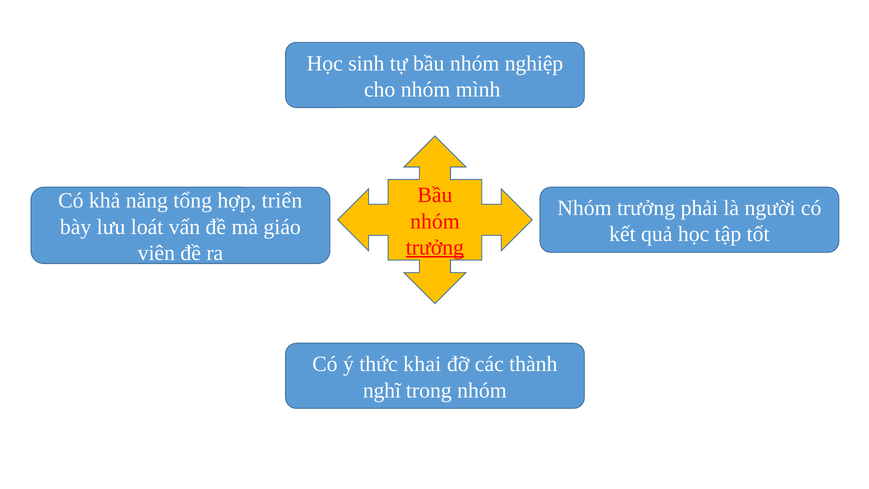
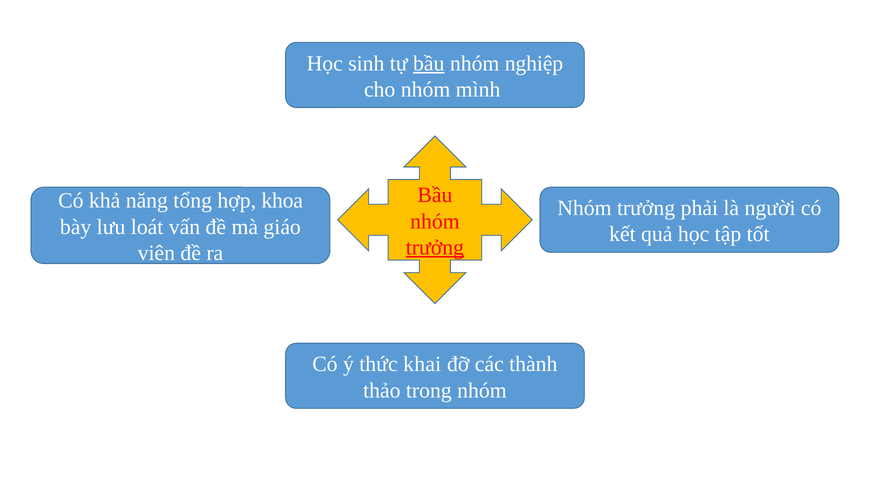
bầu at (429, 63) underline: none -> present
triển: triển -> khoa
nghĩ: nghĩ -> thảo
